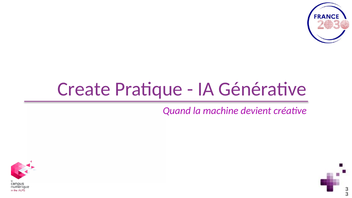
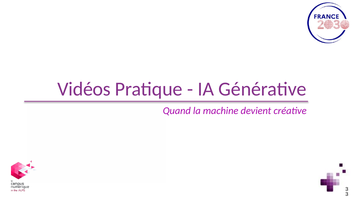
Create: Create -> Vidéos
